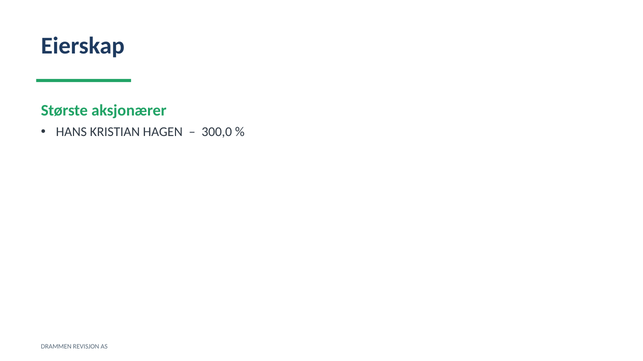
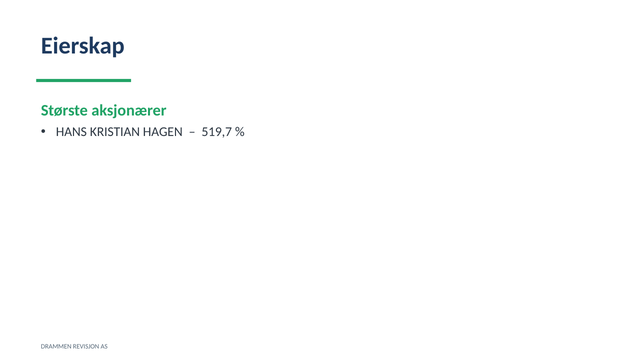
300,0: 300,0 -> 519,7
